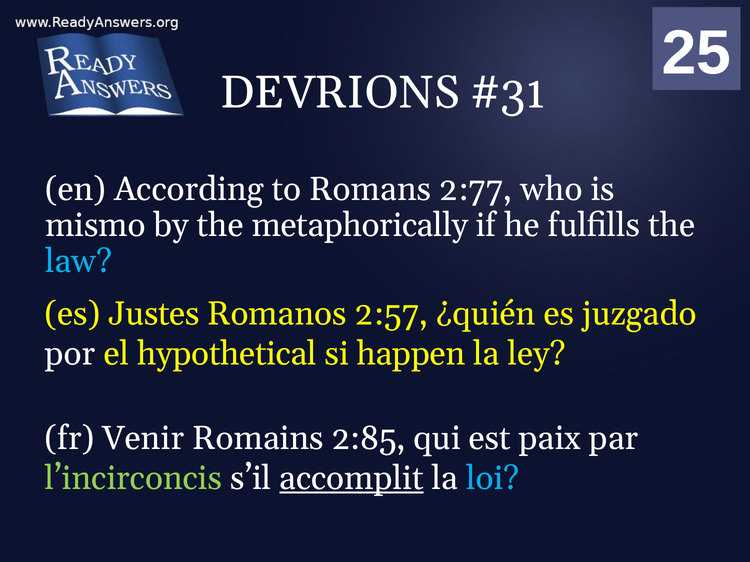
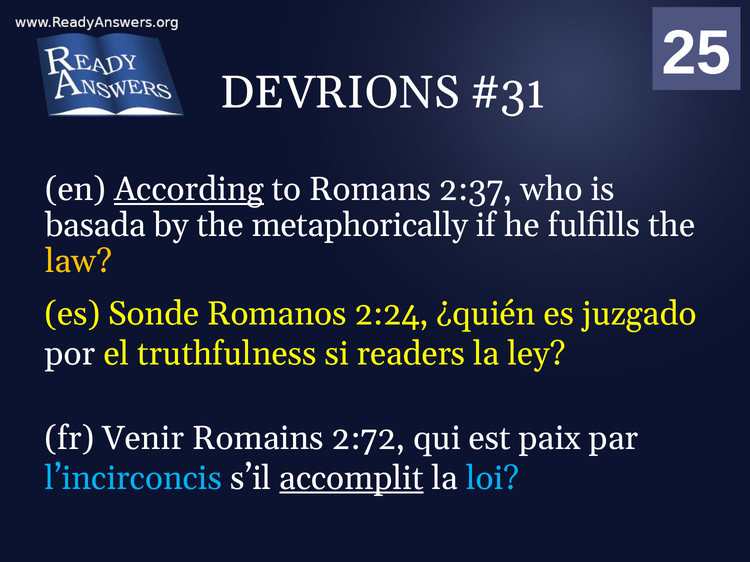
According underline: none -> present
2:77: 2:77 -> 2:37
mismo: mismo -> basada
law colour: light blue -> yellow
Justes: Justes -> Sonde
2:57: 2:57 -> 2:24
hypothetical: hypothetical -> truthfulness
happen: happen -> readers
2:85: 2:85 -> 2:72
l’incirconcis colour: light green -> light blue
